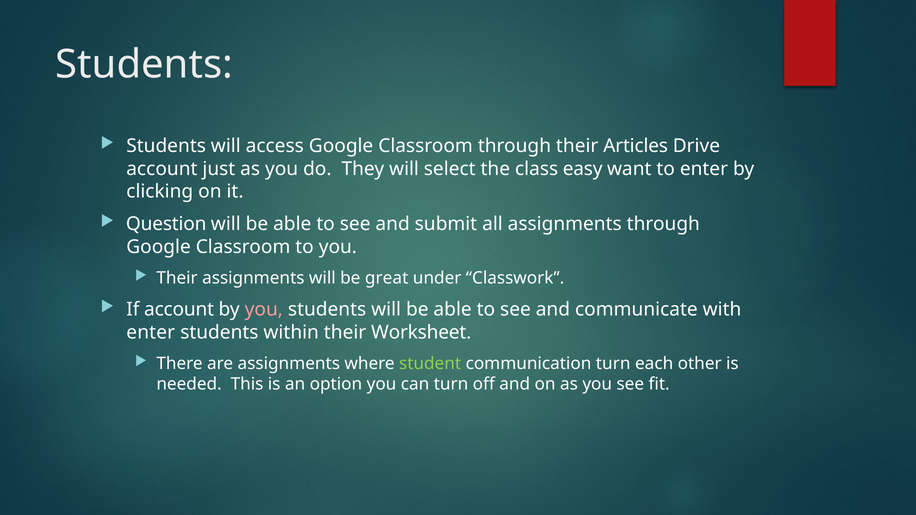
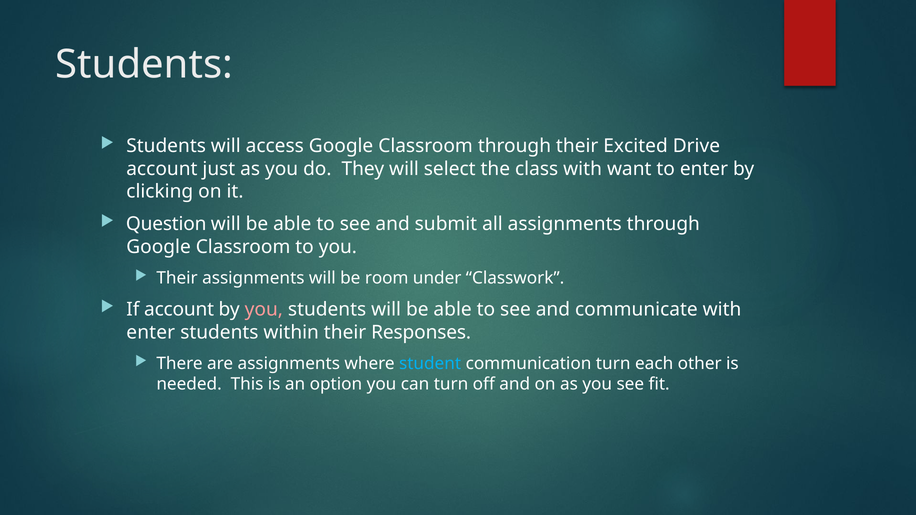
Articles: Articles -> Excited
class easy: easy -> with
great: great -> room
Worksheet: Worksheet -> Responses
student colour: light green -> light blue
